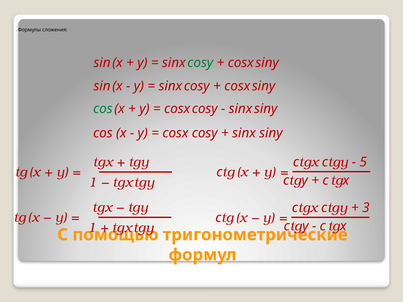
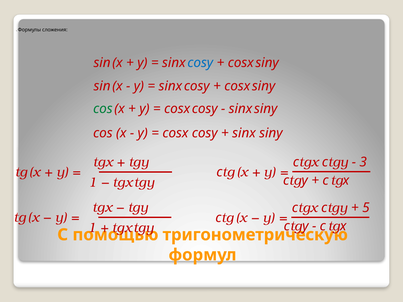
cosy at (200, 63) colour: green -> blue
5: 5 -> 3
3: 3 -> 5
тригонометрические: тригонометрические -> тригонометрическую
